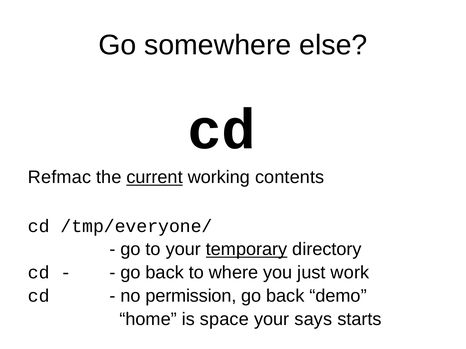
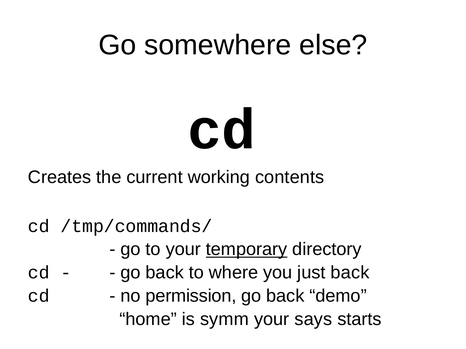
Refmac: Refmac -> Creates
current underline: present -> none
/tmp/everyone/: /tmp/everyone/ -> /tmp/commands/
just work: work -> back
space: space -> symm
